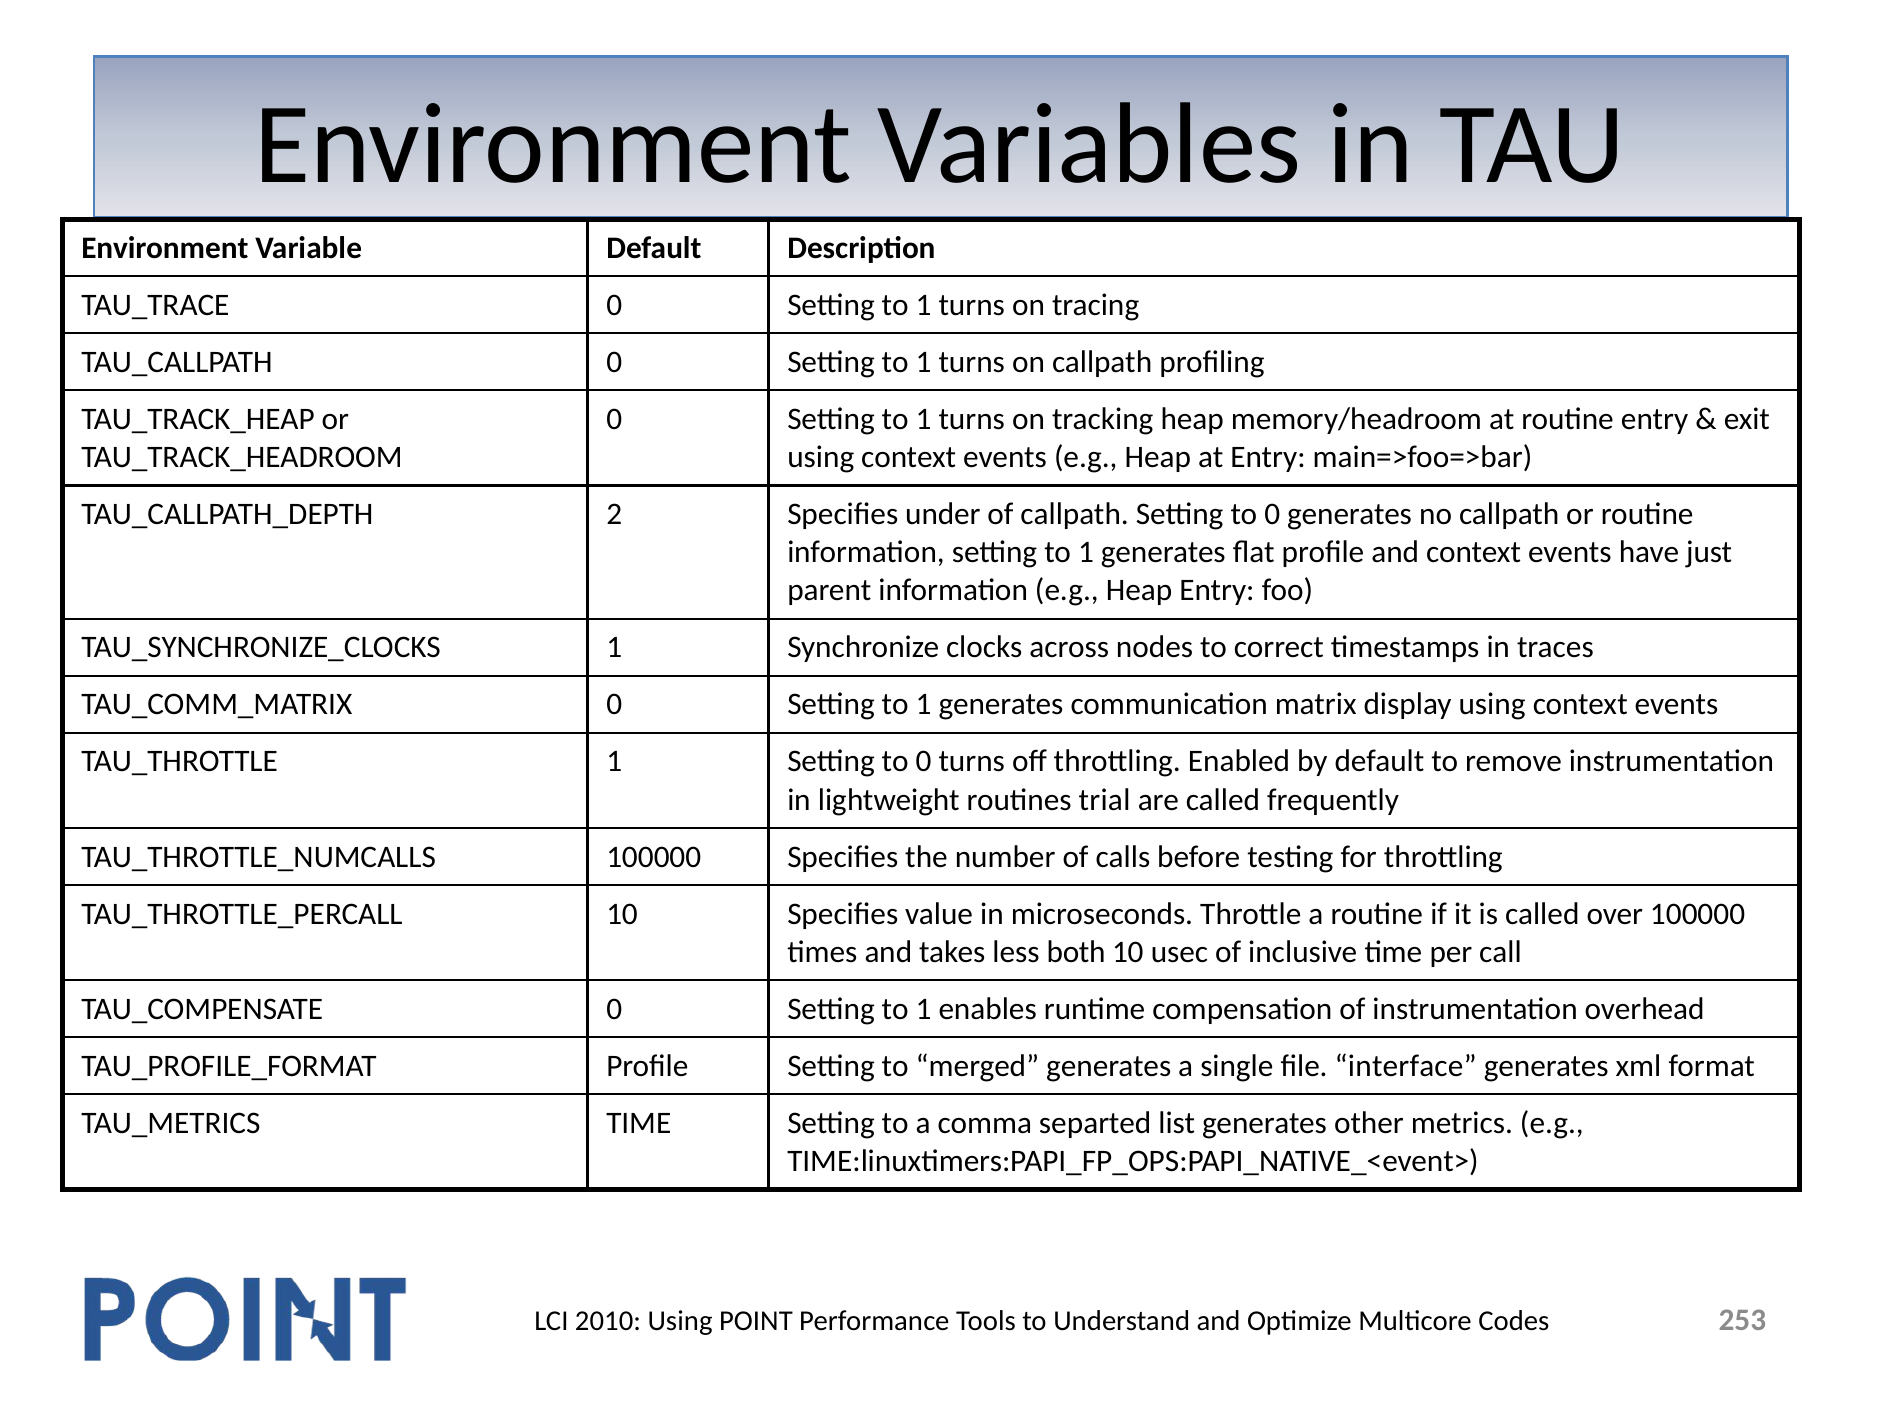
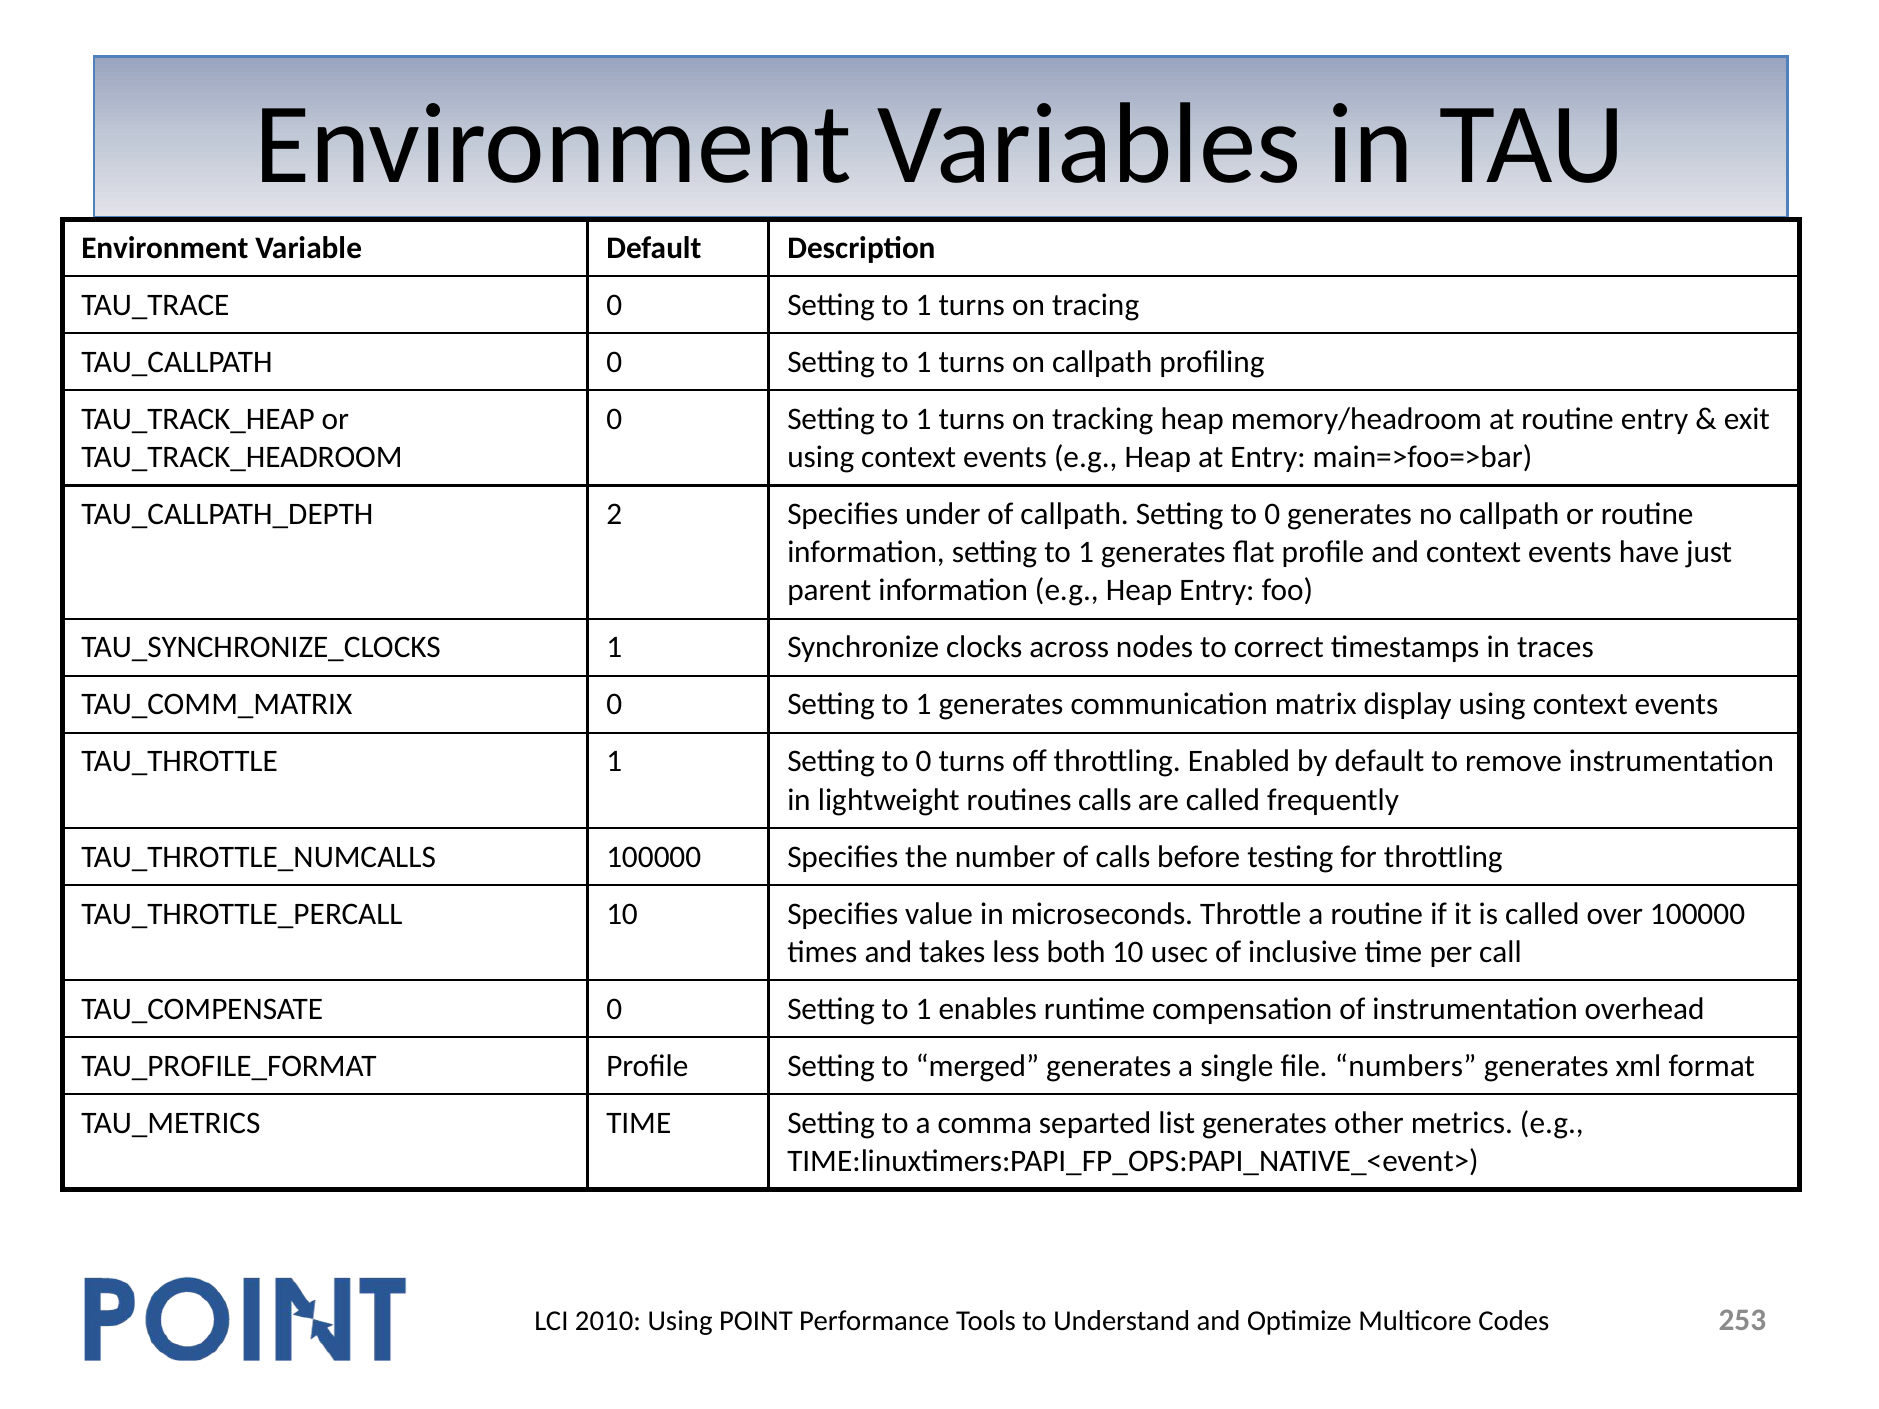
routines trial: trial -> calls
interface: interface -> numbers
